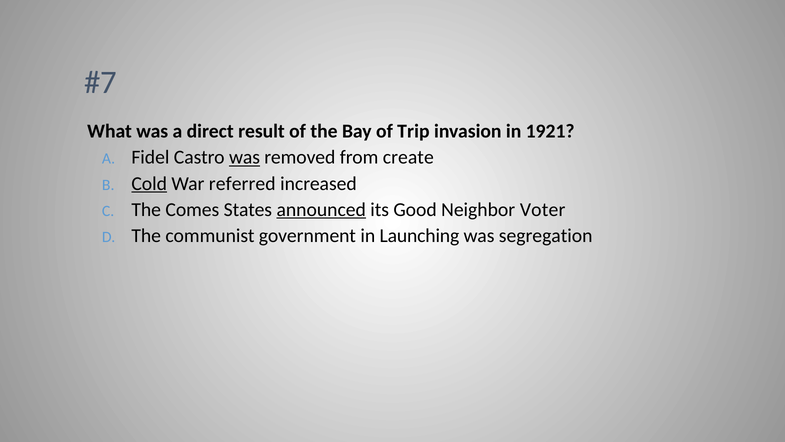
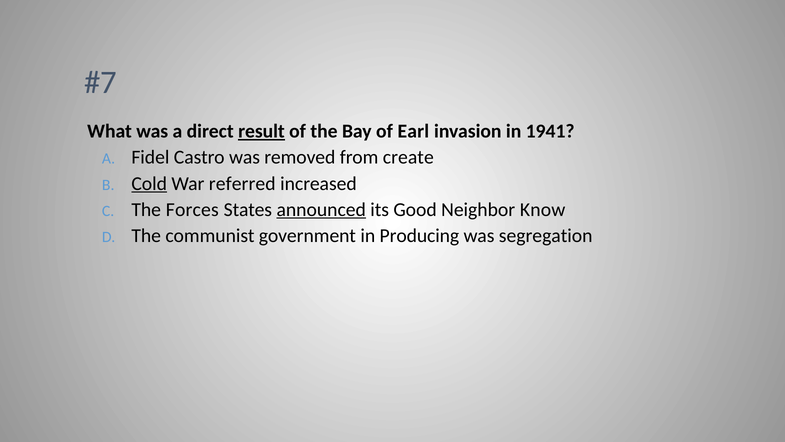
result underline: none -> present
Trip: Trip -> Earl
1921: 1921 -> 1941
was at (245, 157) underline: present -> none
Comes: Comes -> Forces
Voter: Voter -> Know
Launching: Launching -> Producing
